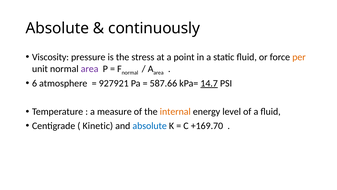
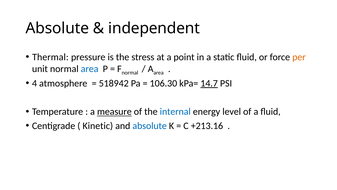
continuously: continuously -> independent
Viscosity: Viscosity -> Thermal
area at (90, 69) colour: purple -> blue
6: 6 -> 4
927921: 927921 -> 518942
587.66: 587.66 -> 106.30
measure underline: none -> present
internal colour: orange -> blue
+169.70: +169.70 -> +213.16
